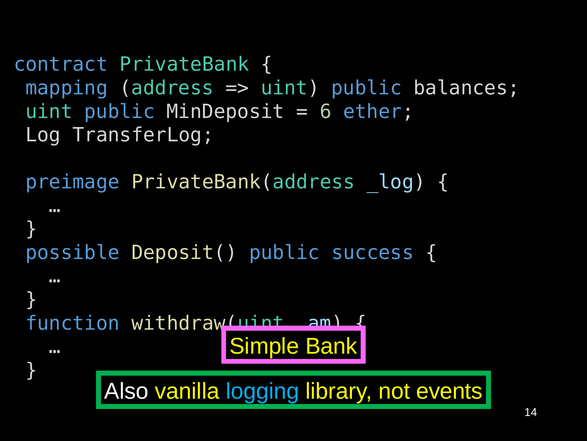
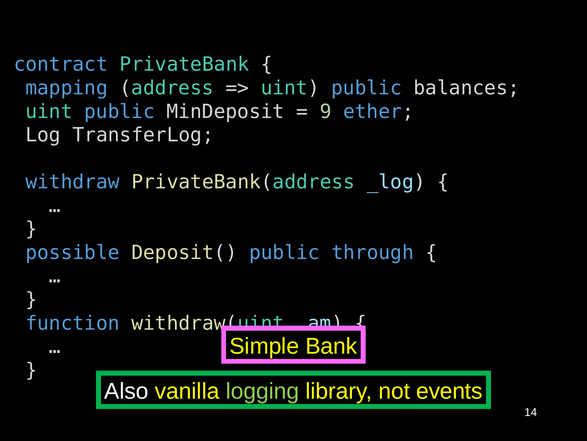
6: 6 -> 9
preimage: preimage -> withdraw
success: success -> through
logging colour: light blue -> light green
